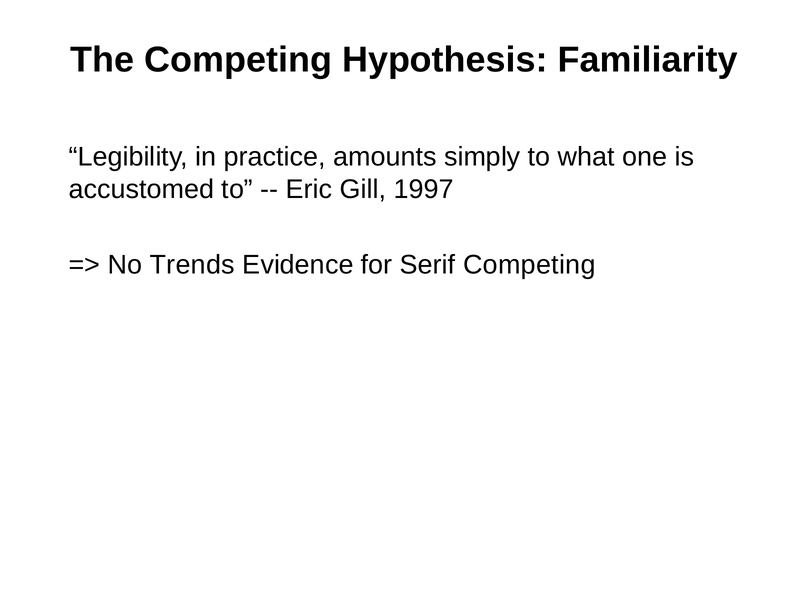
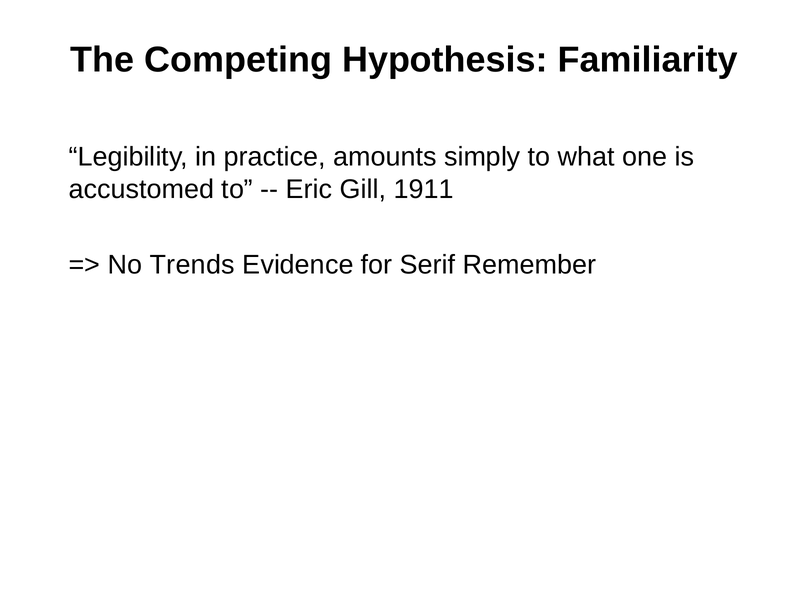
1997: 1997 -> 1911
Serif Competing: Competing -> Remember
